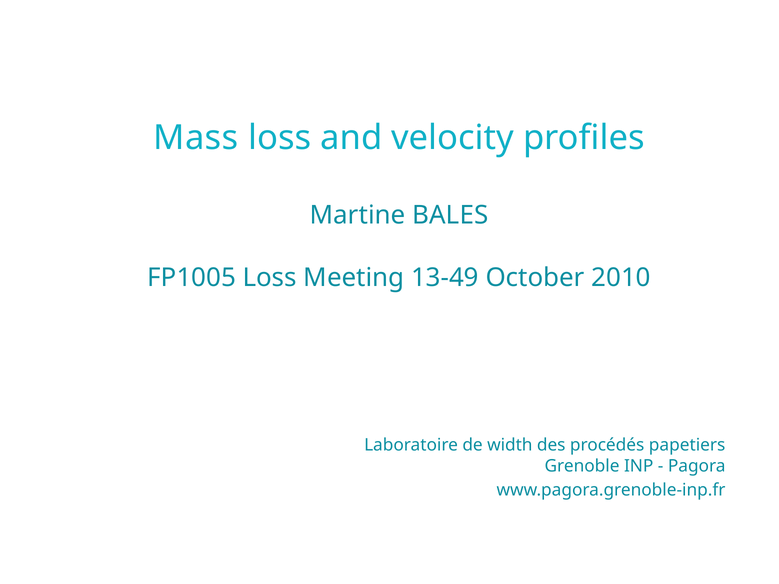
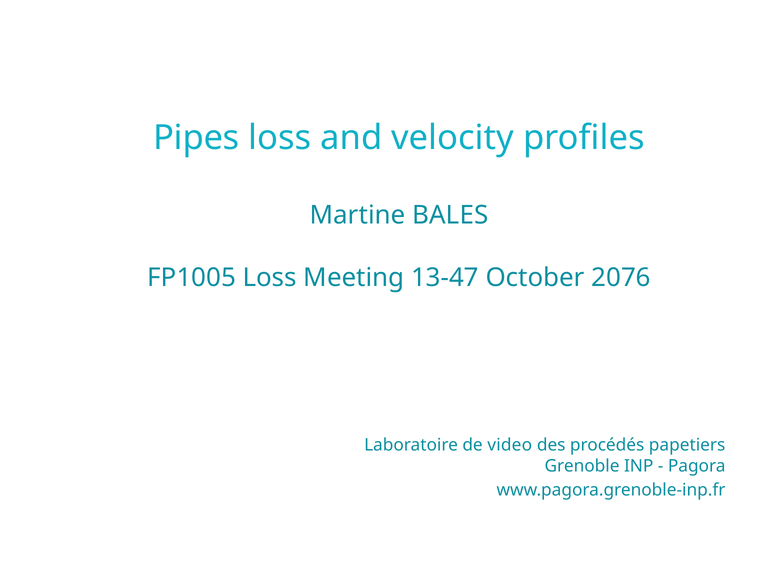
Mass: Mass -> Pipes
13-49: 13-49 -> 13-47
2010: 2010 -> 2076
width: width -> video
